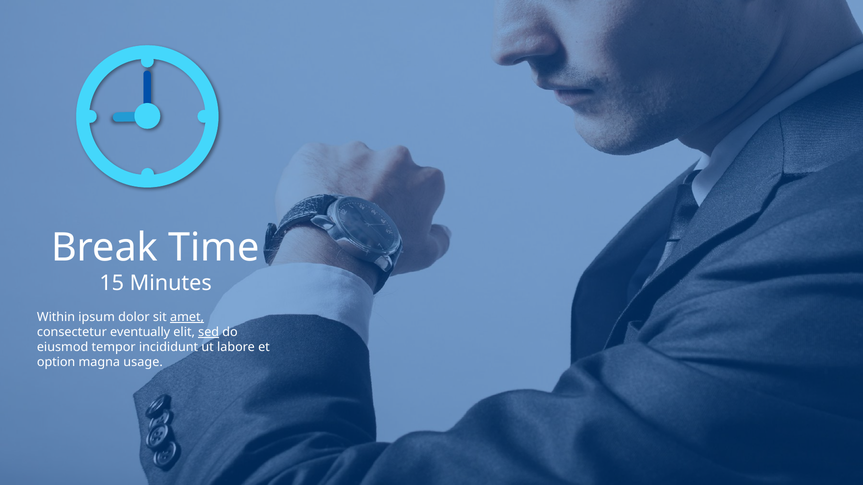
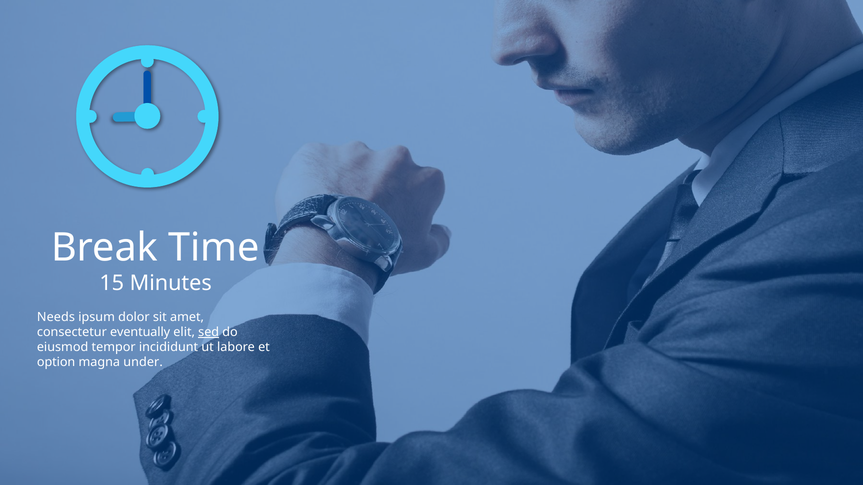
Within: Within -> Needs
amet underline: present -> none
usage: usage -> under
